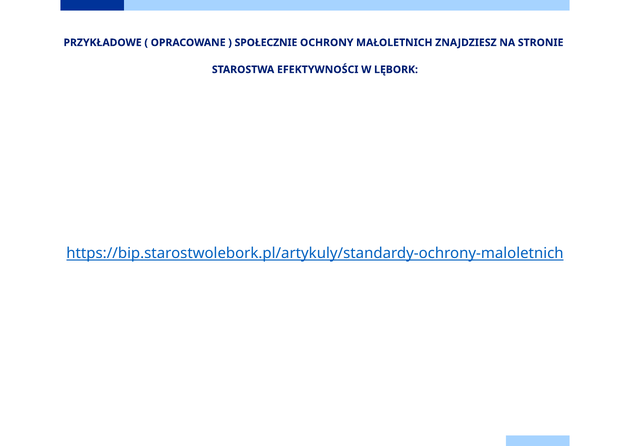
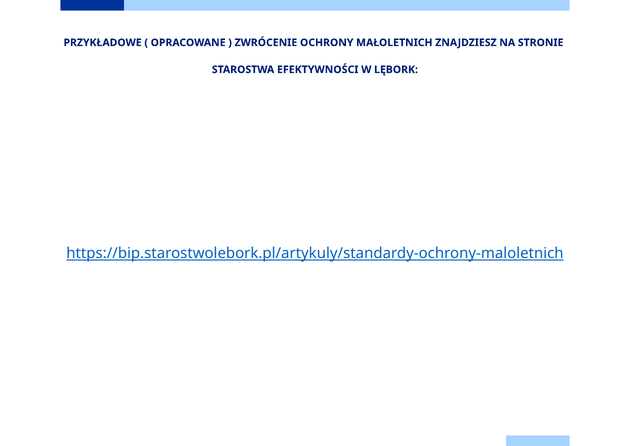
SPOŁECZNIE: SPOŁECZNIE -> ZWRÓCENIE
